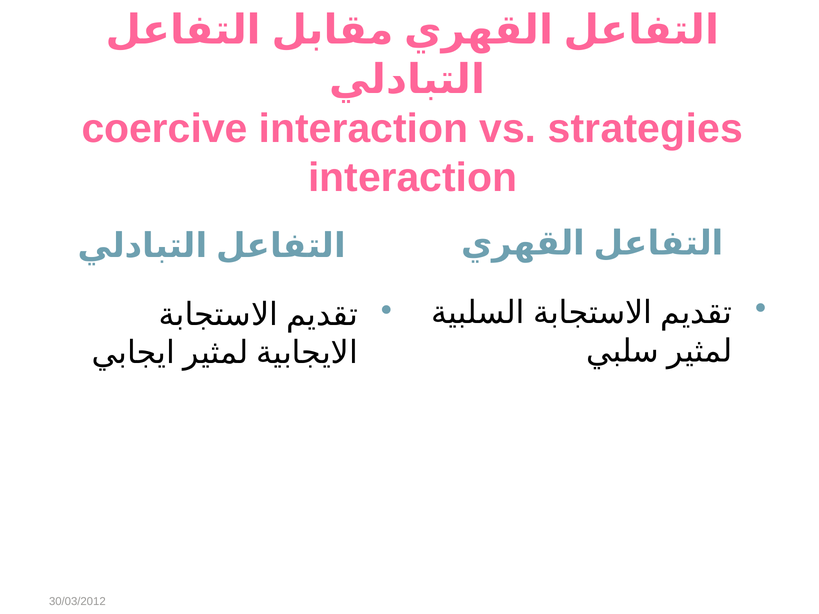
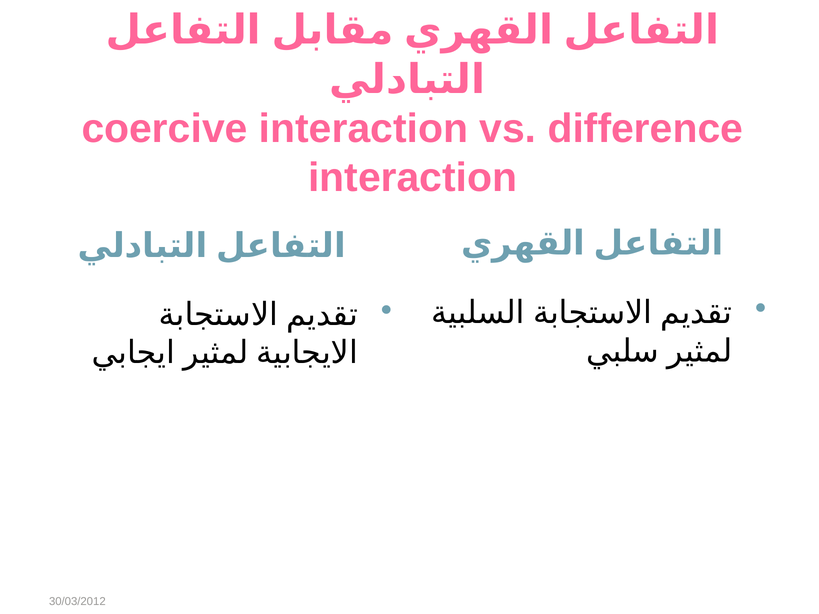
strategies: strategies -> difference
